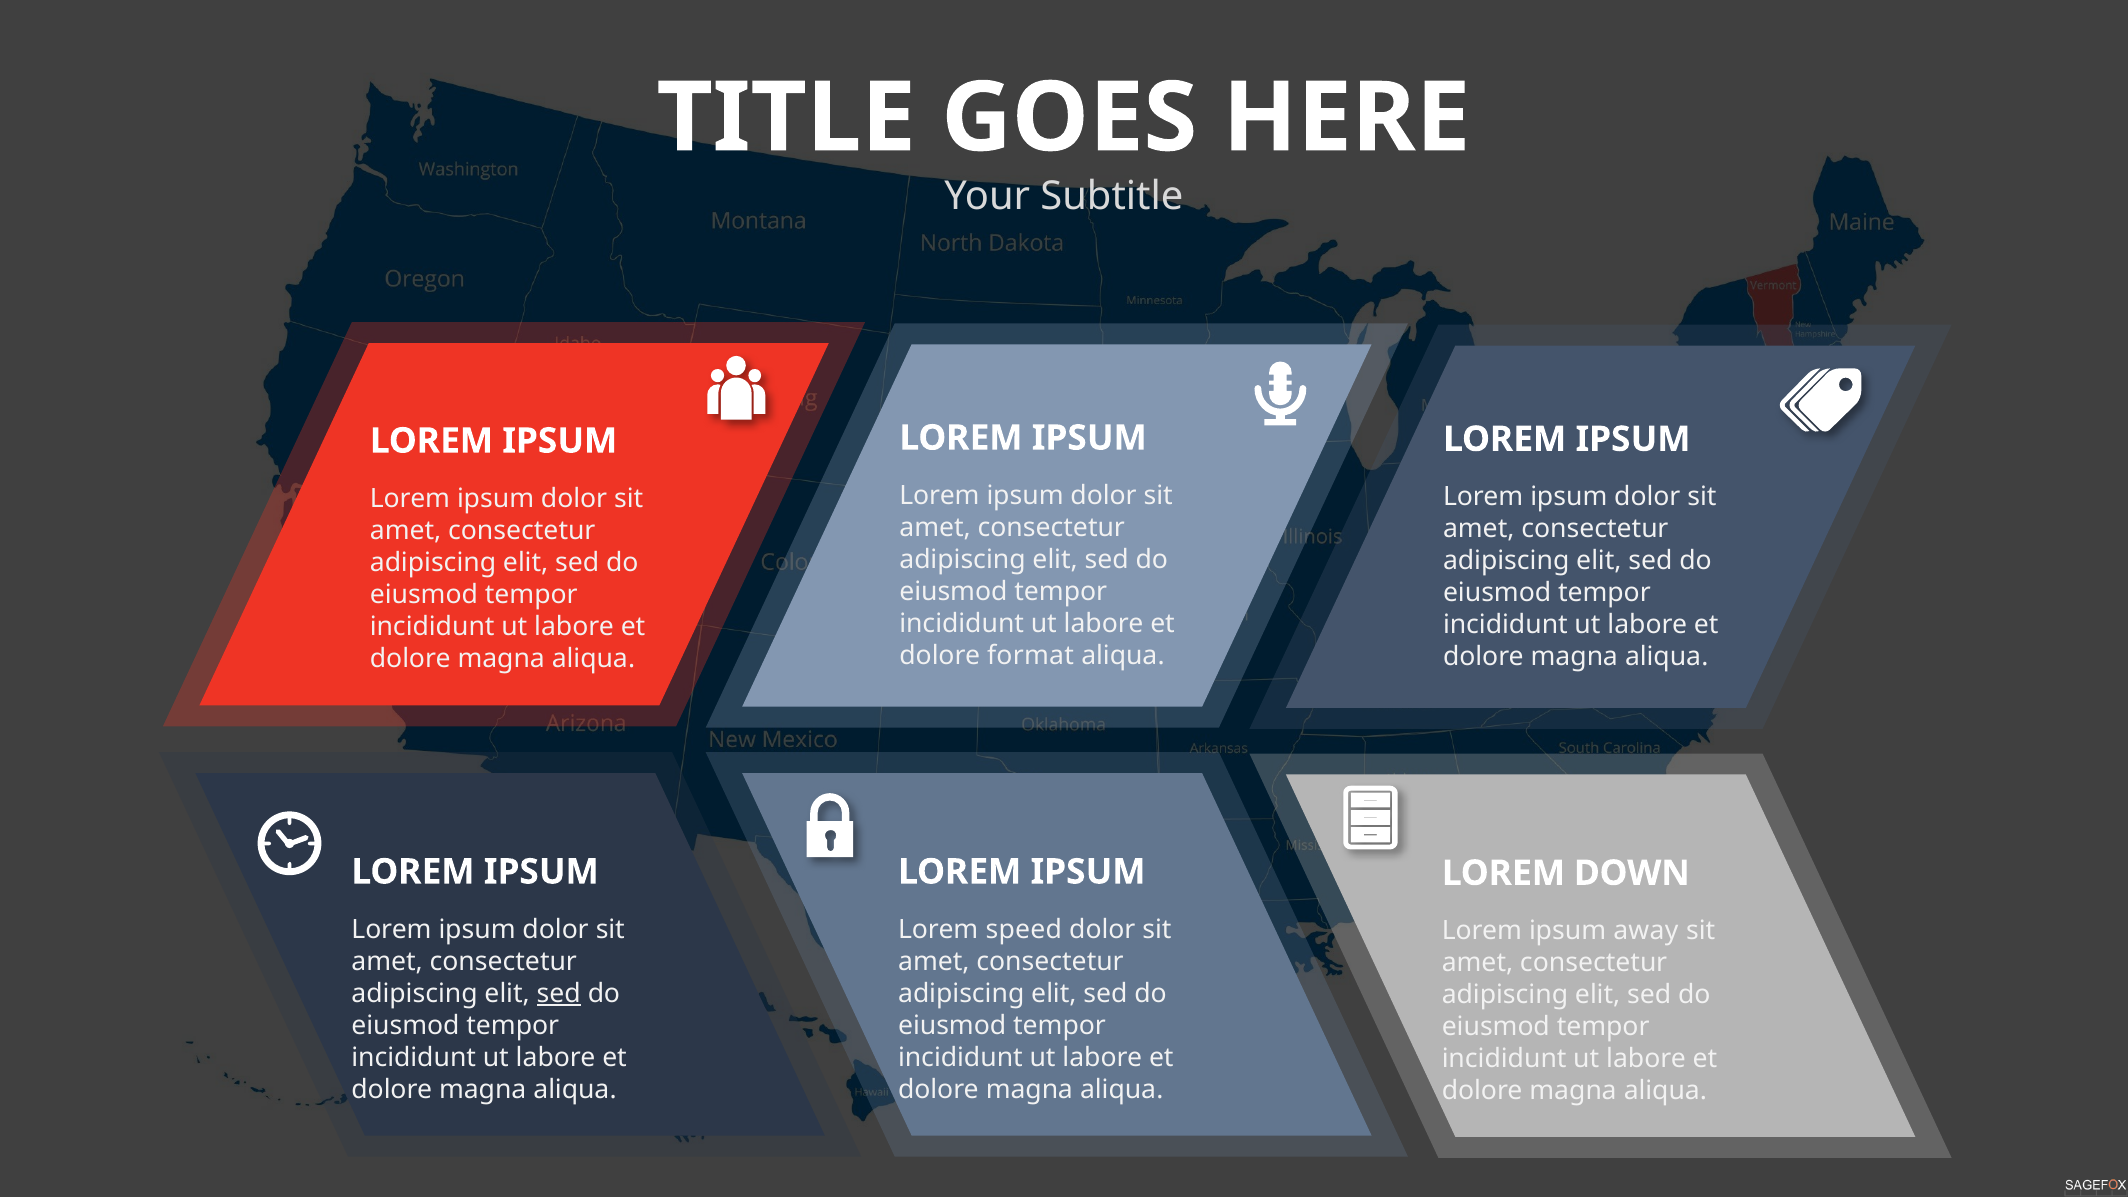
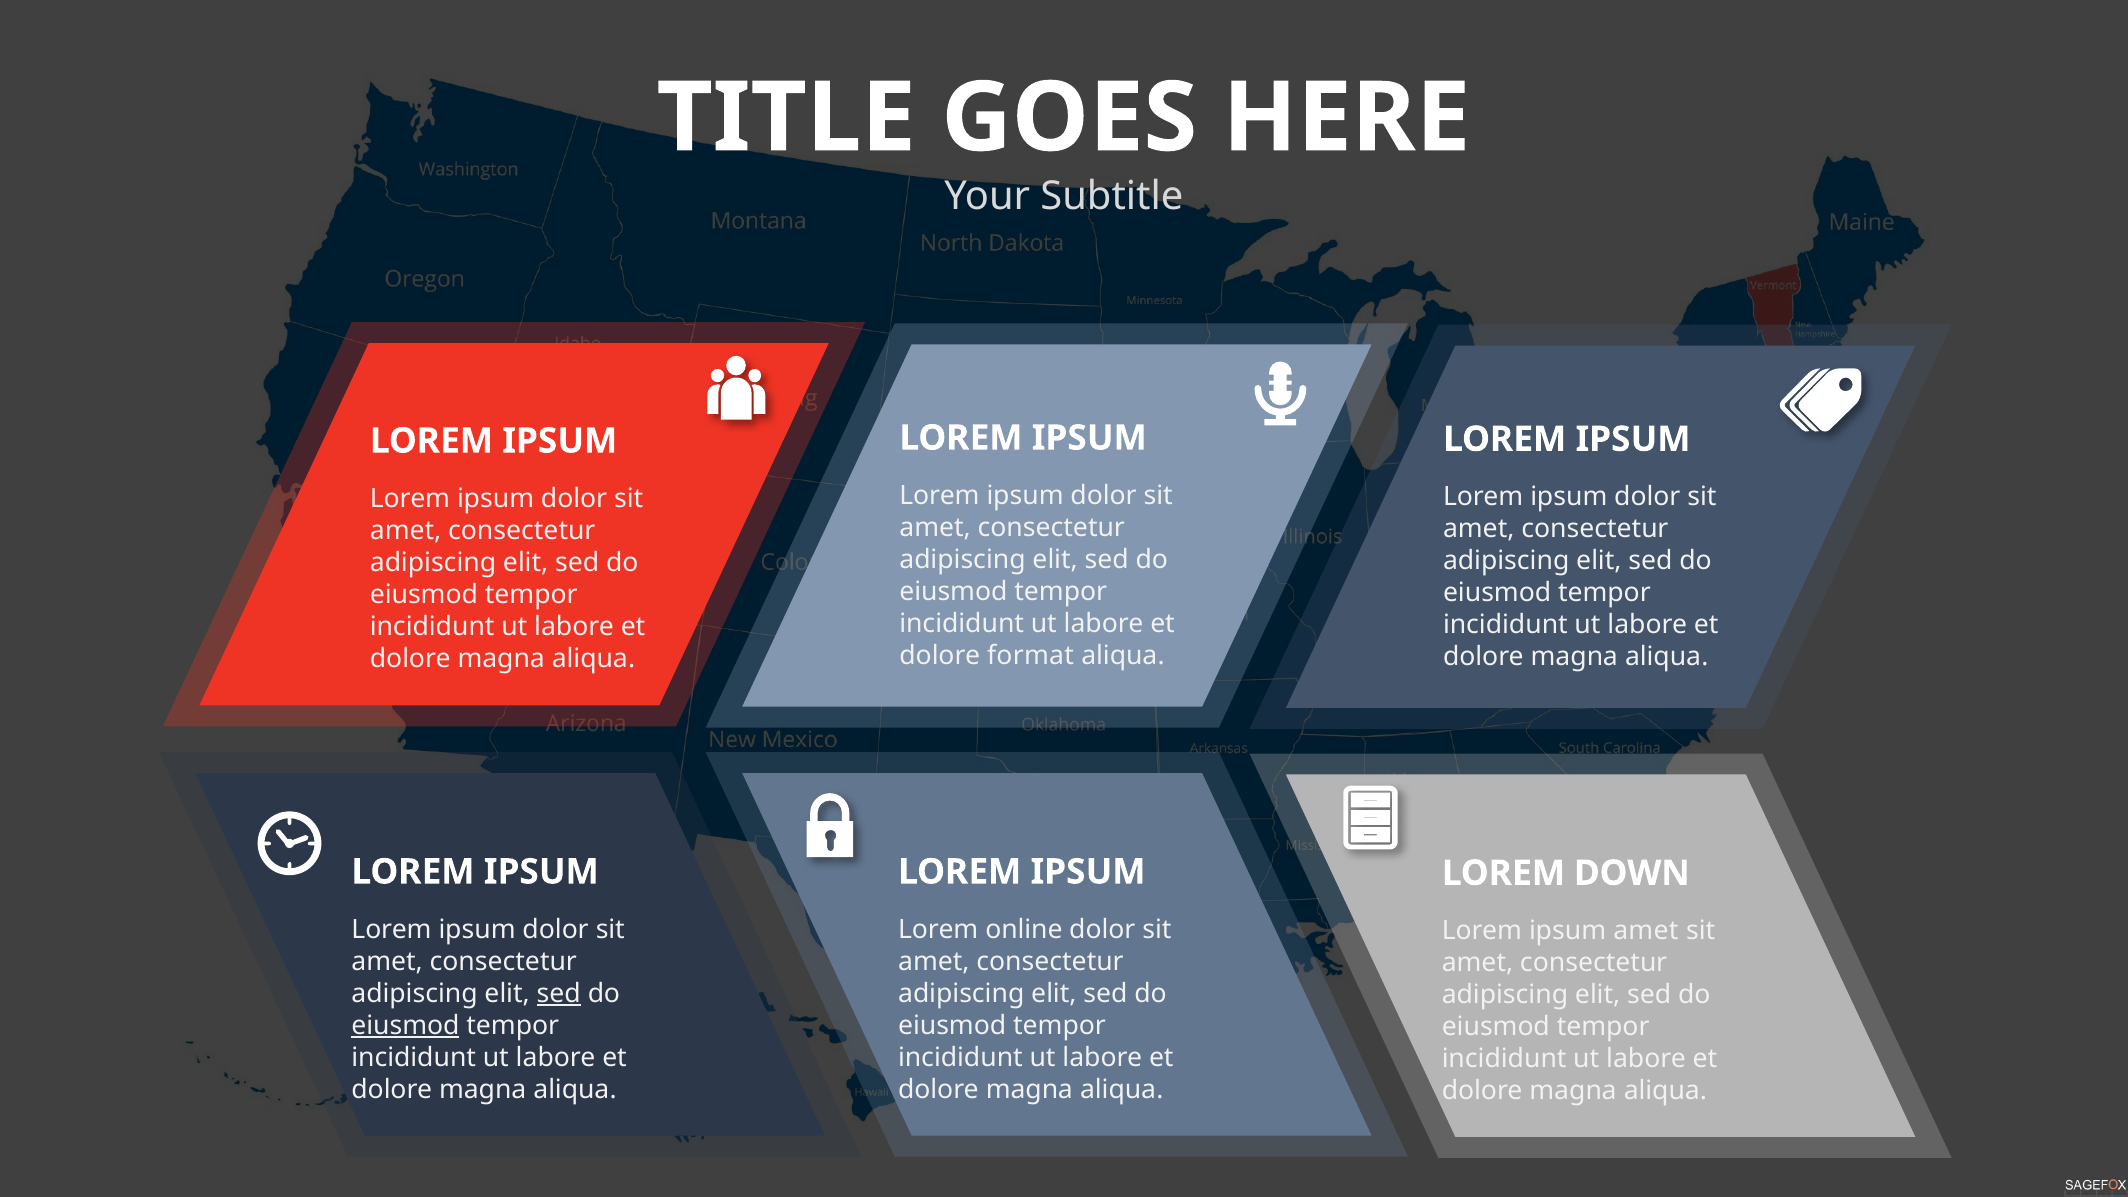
speed: speed -> online
ipsum away: away -> amet
eiusmod at (405, 1025) underline: none -> present
